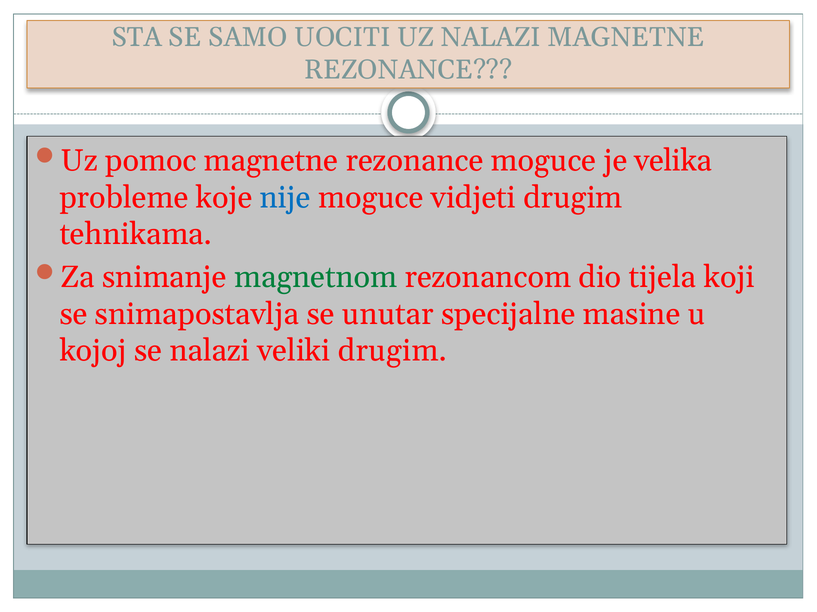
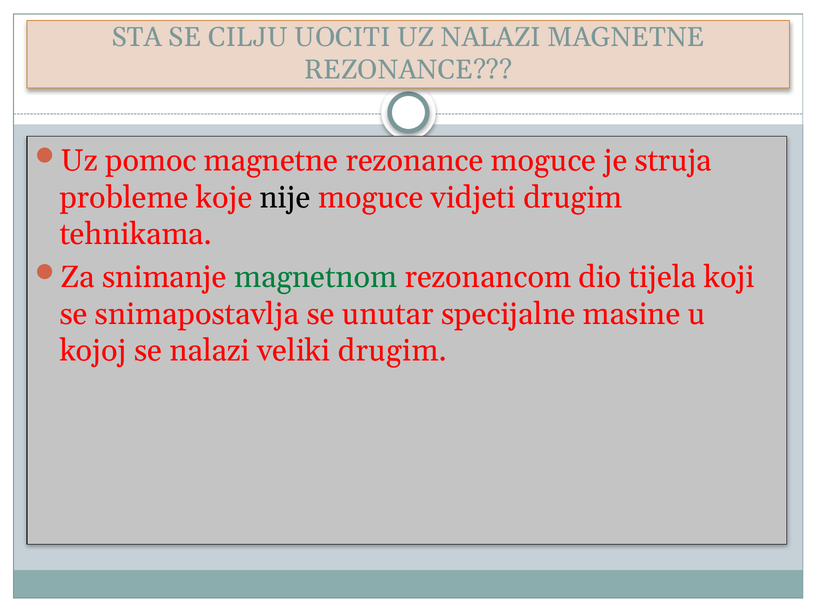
SAMO: SAMO -> CILJU
velika: velika -> struja
nije colour: blue -> black
